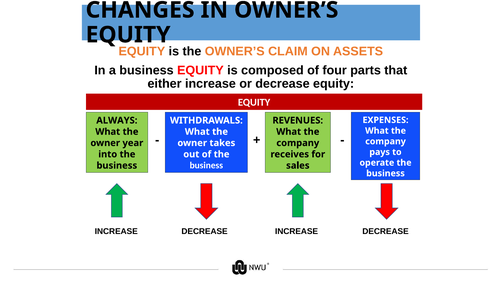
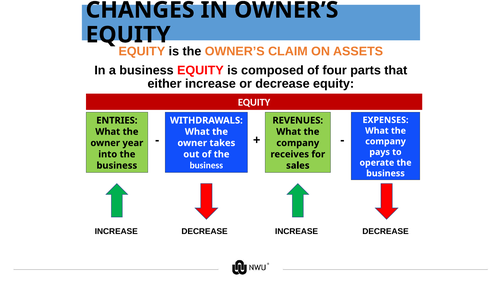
ALWAYS: ALWAYS -> ENTRIES
